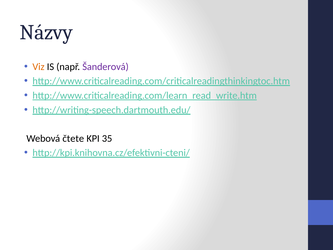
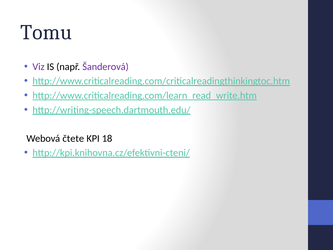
Názvy: Názvy -> Tomu
Viz colour: orange -> purple
35: 35 -> 18
